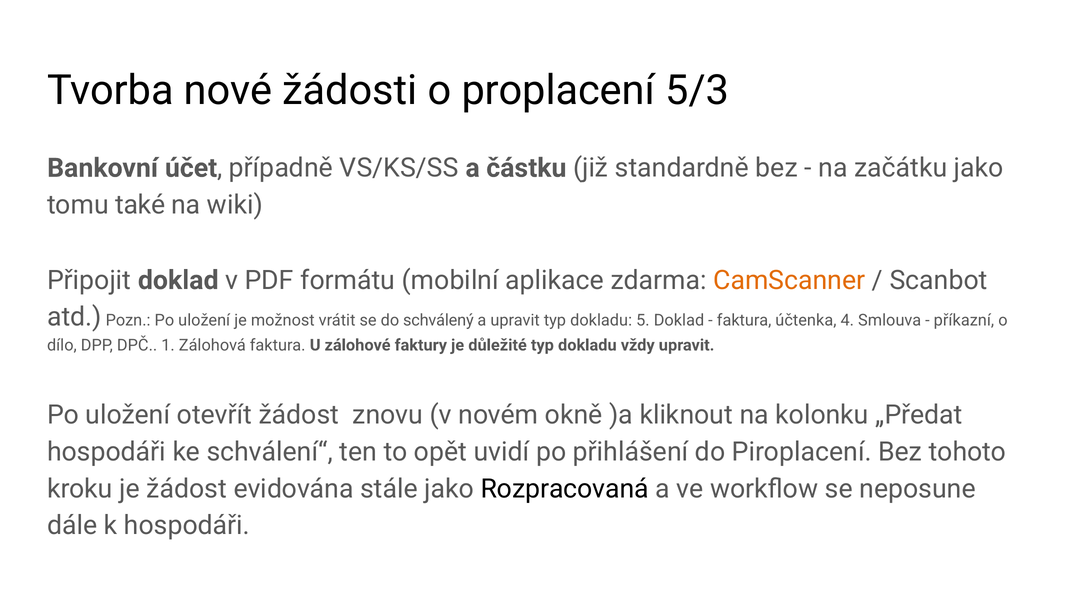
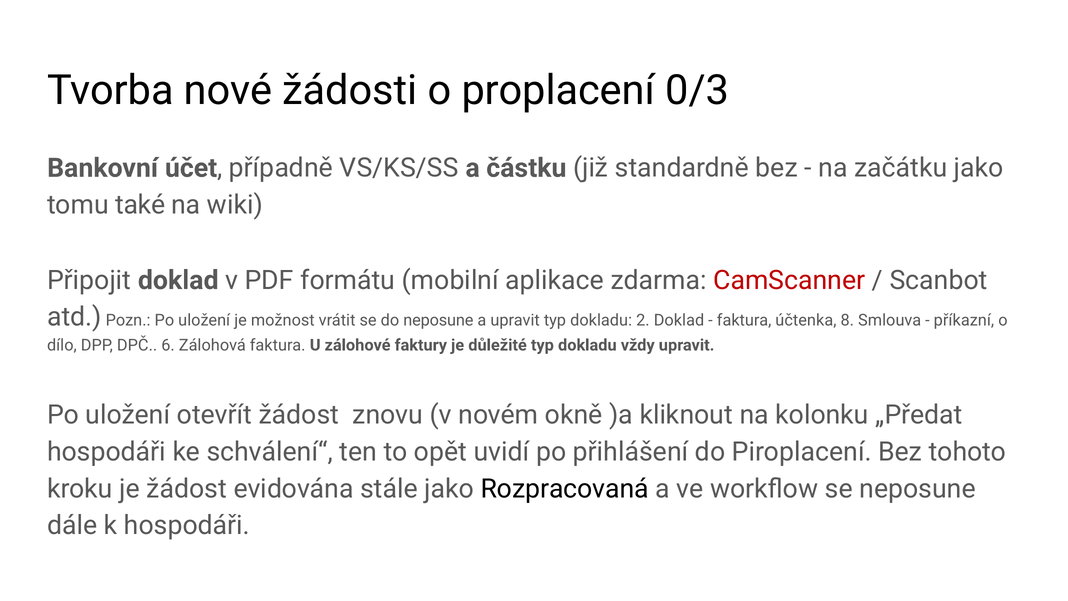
5/3: 5/3 -> 0/3
CamScanner colour: orange -> red
do schválený: schválený -> neposune
5: 5 -> 2
4: 4 -> 8
1: 1 -> 6
